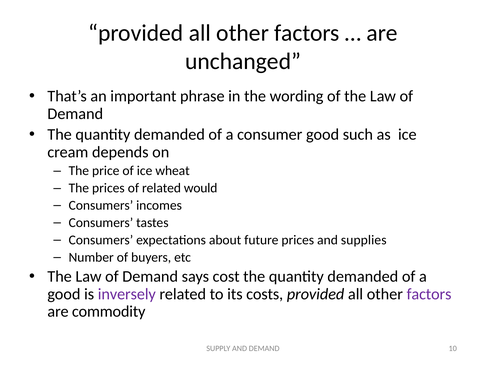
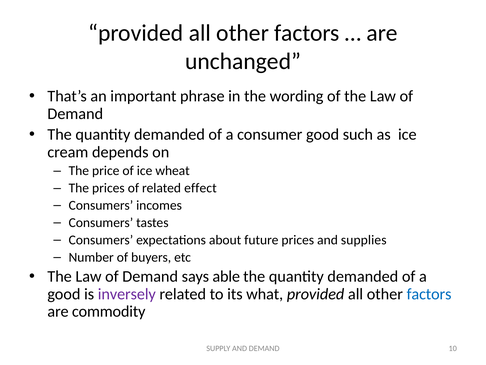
would: would -> effect
cost: cost -> able
costs: costs -> what
factors at (429, 294) colour: purple -> blue
